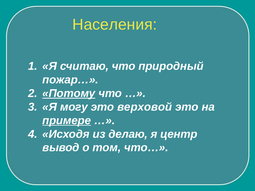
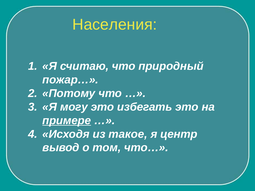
Потому underline: present -> none
верховой: верховой -> избегать
делаю: делаю -> такое
